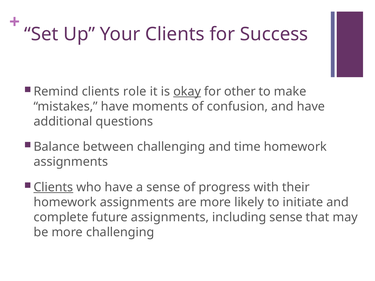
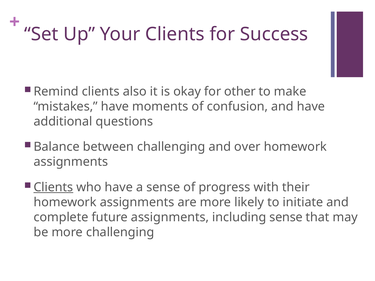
role: role -> also
okay underline: present -> none
time: time -> over
